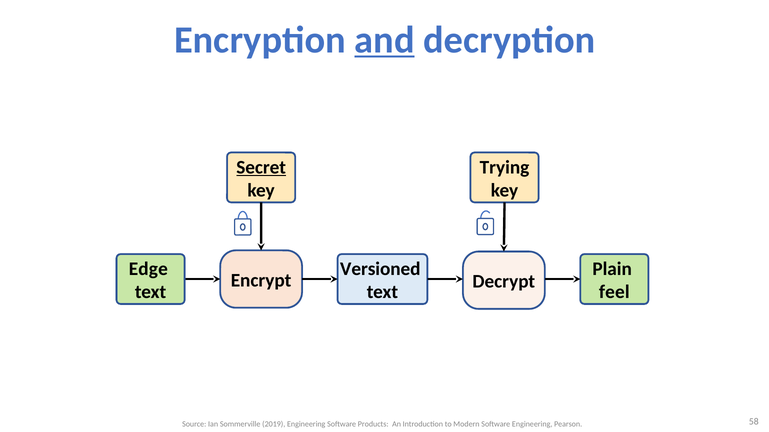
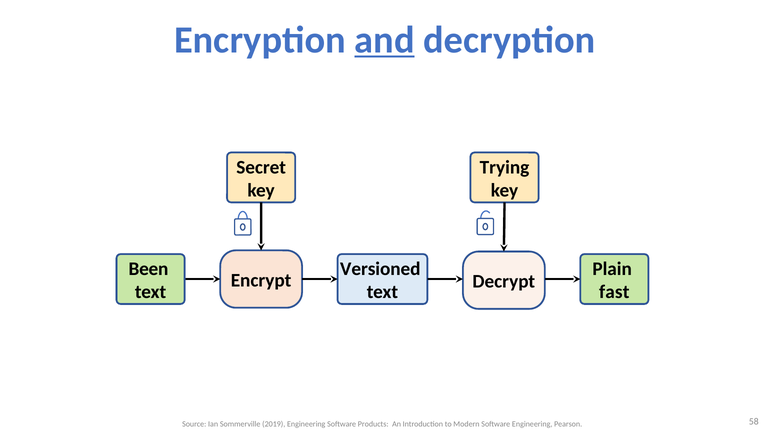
Secret underline: present -> none
Edge: Edge -> Been
feel: feel -> fast
